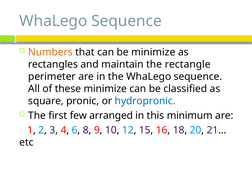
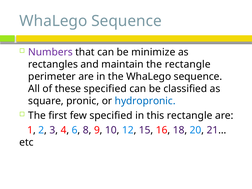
Numbers colour: orange -> purple
these minimize: minimize -> specified
few arranged: arranged -> specified
this minimum: minimum -> rectangle
